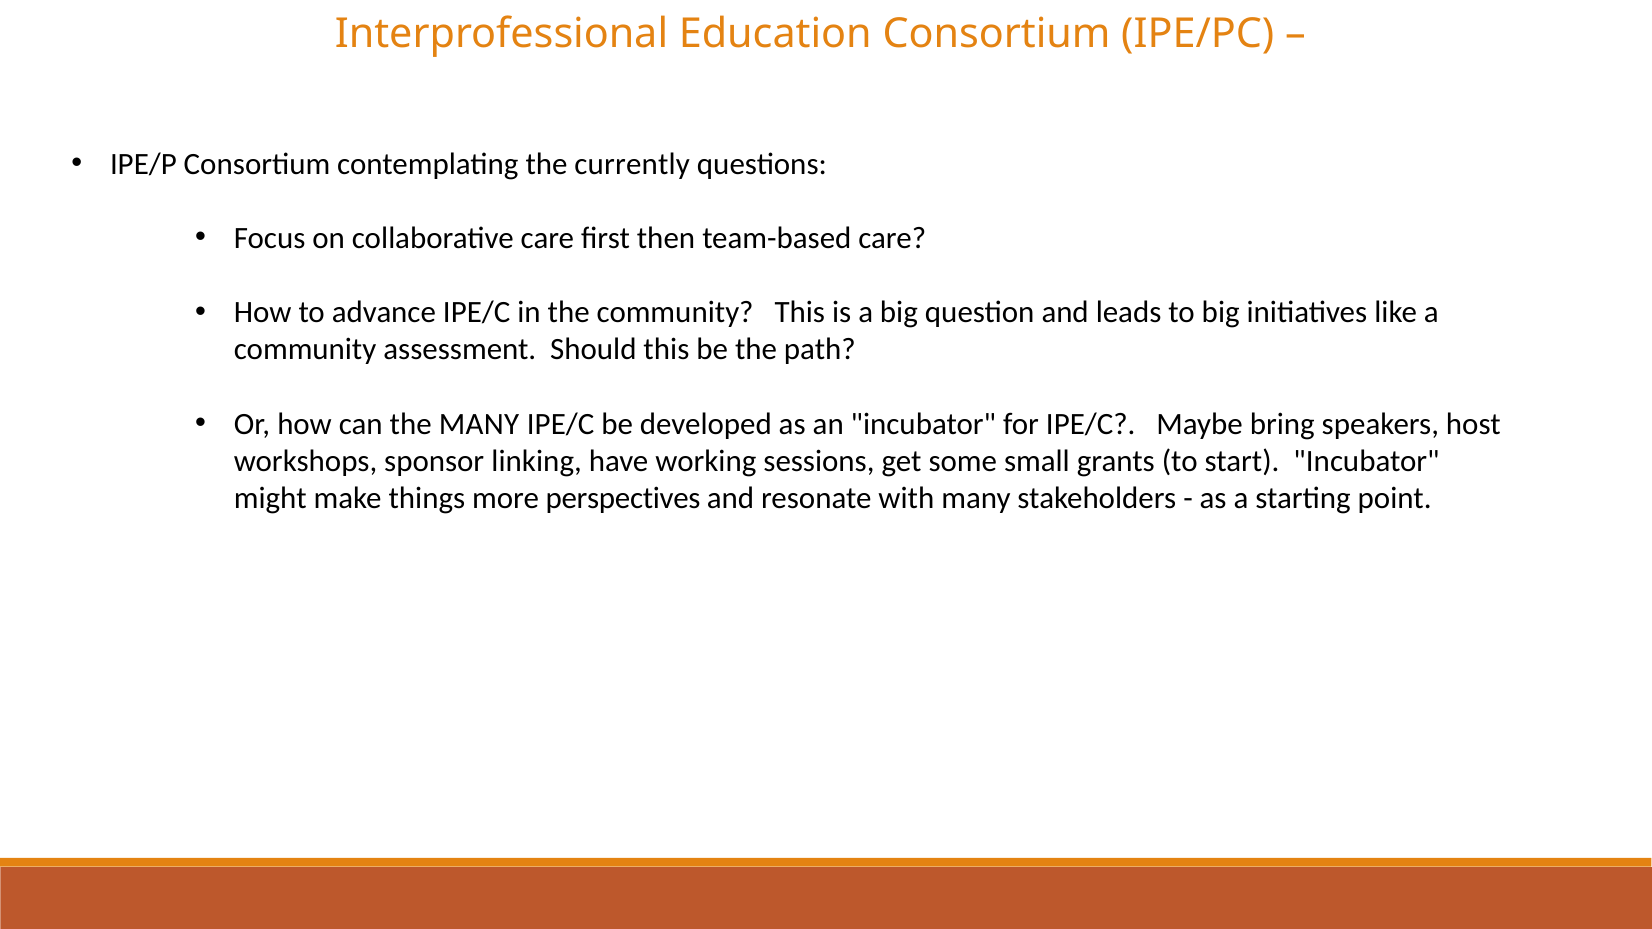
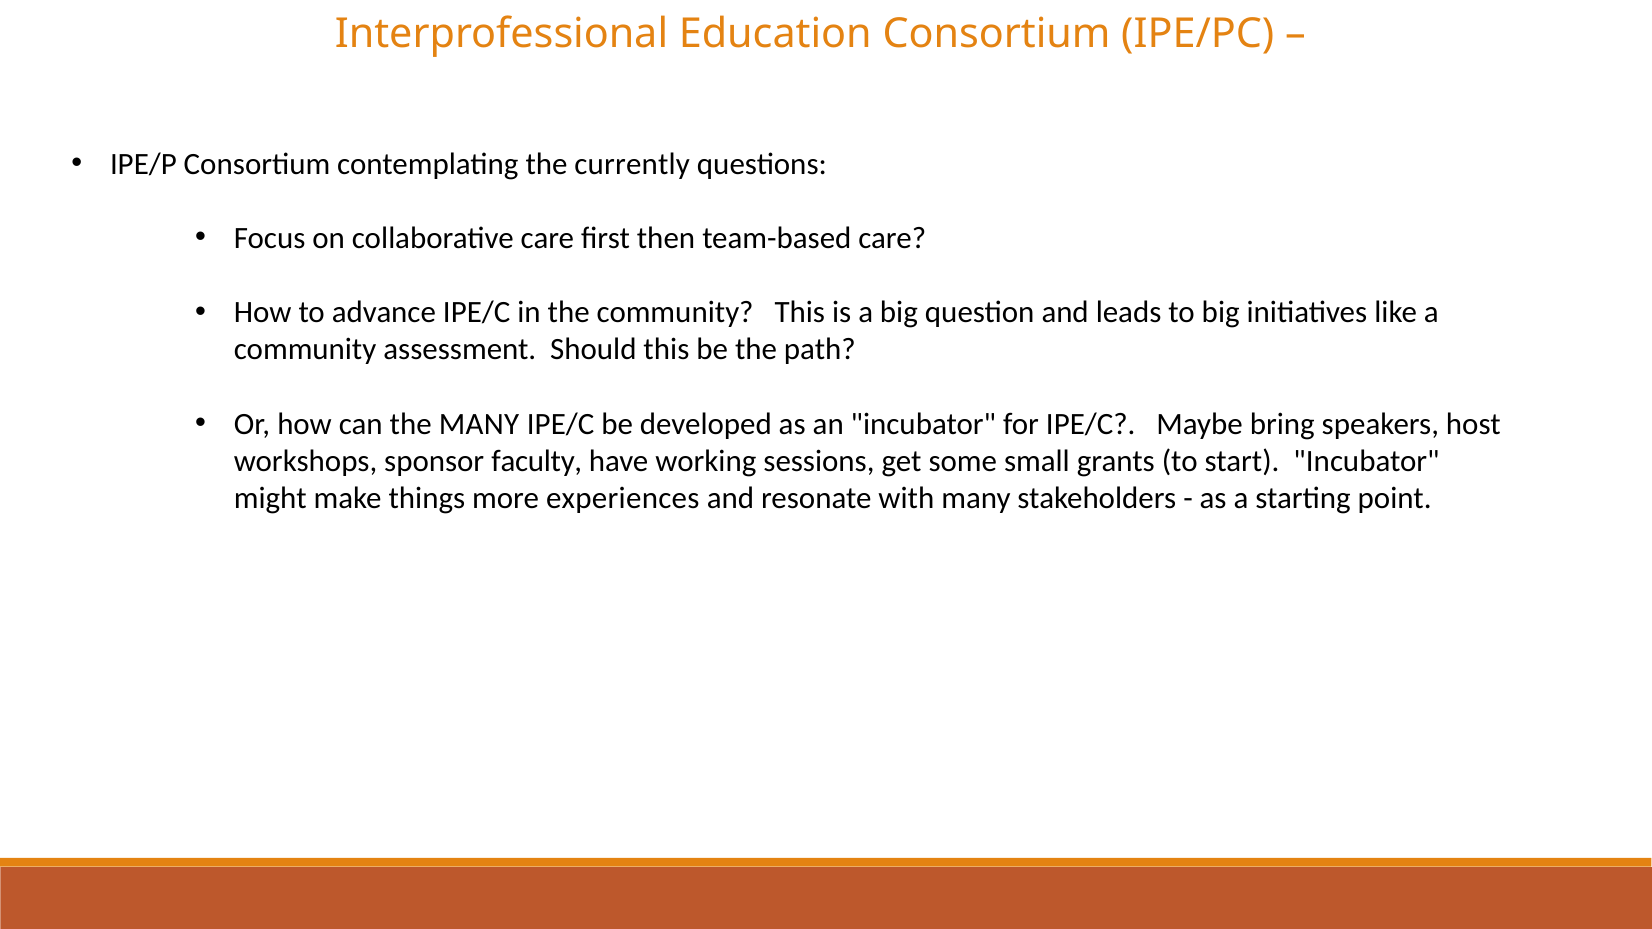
linking: linking -> faculty
perspectives: perspectives -> experiences
